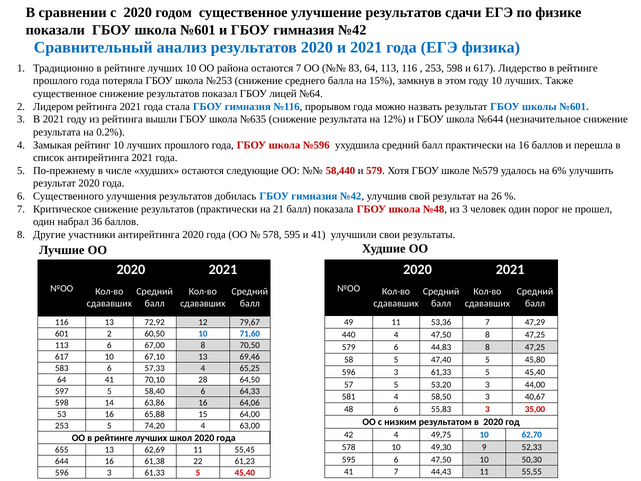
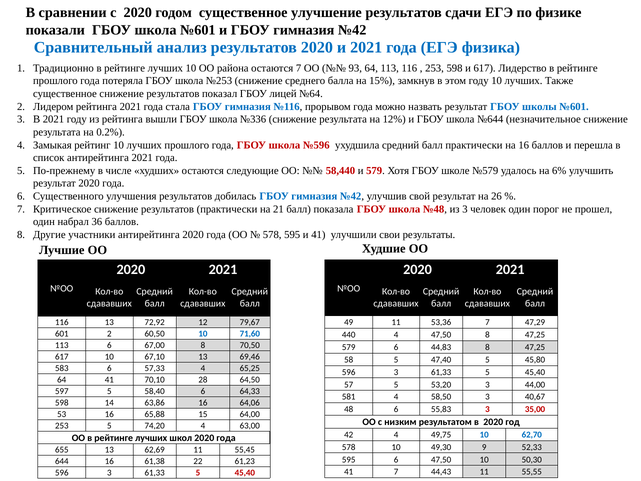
83: 83 -> 93
№635: №635 -> №336
